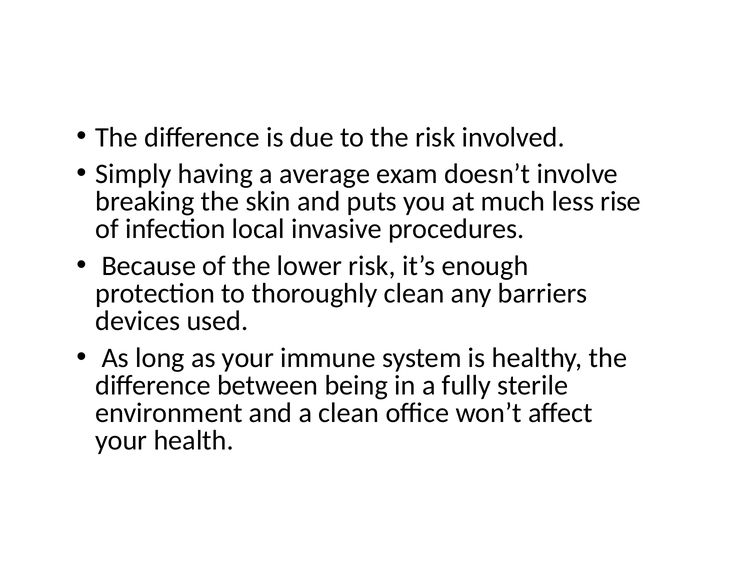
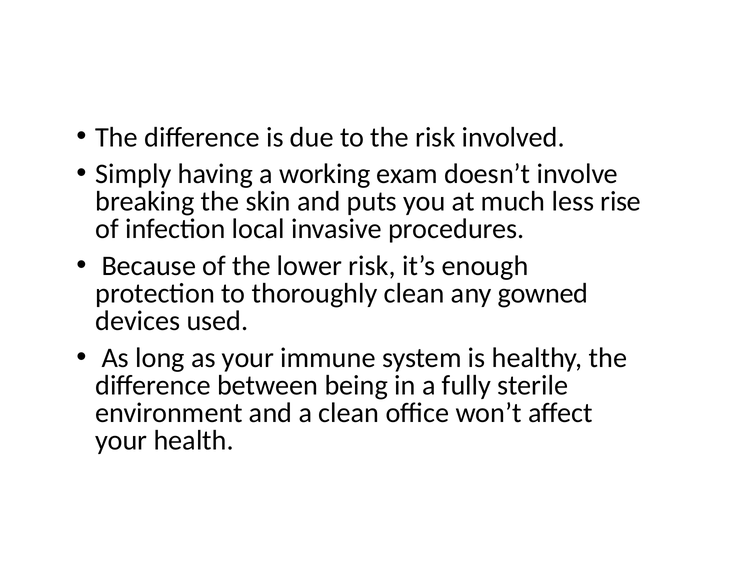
average: average -> working
barriers: barriers -> gowned
